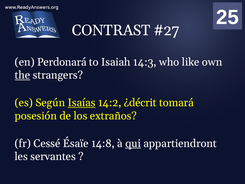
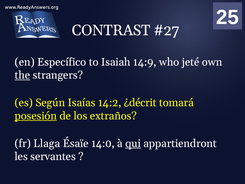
Perdonará: Perdonará -> Específico
14:3: 14:3 -> 14:9
like: like -> jeté
Isaías underline: present -> none
posesión underline: none -> present
Cessé: Cessé -> Llaga
14:8: 14:8 -> 14:0
